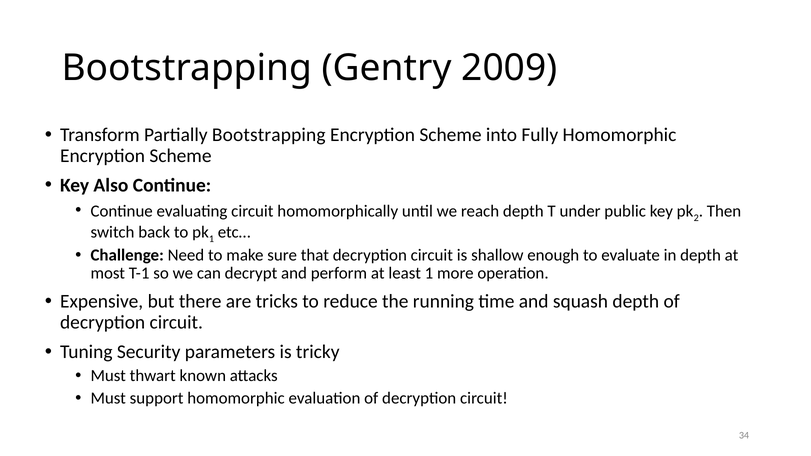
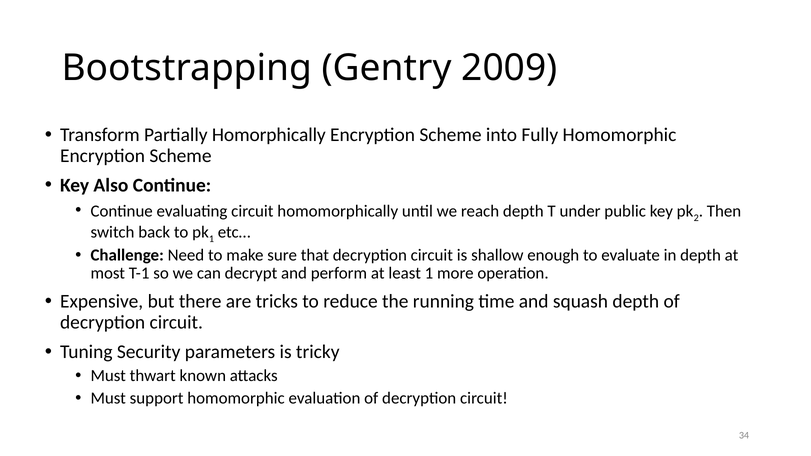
Partially Bootstrapping: Bootstrapping -> Homorphically
